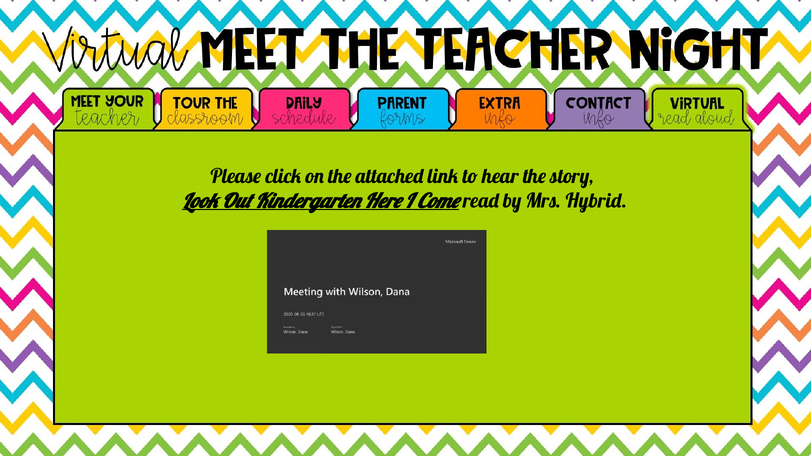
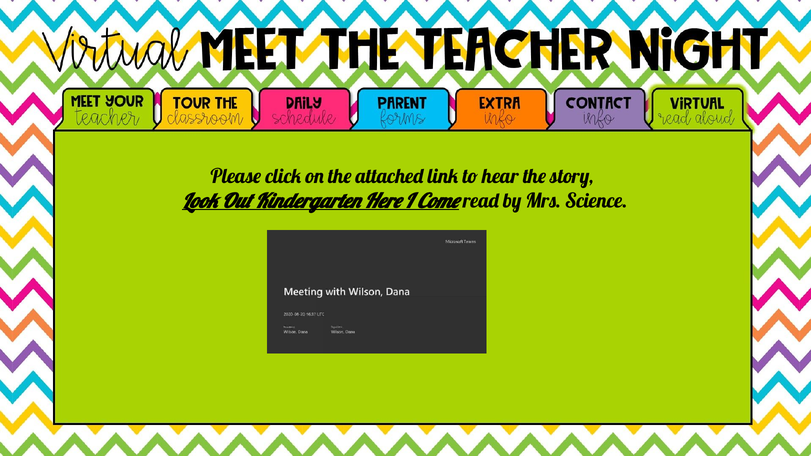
Hybrid: Hybrid -> Science
